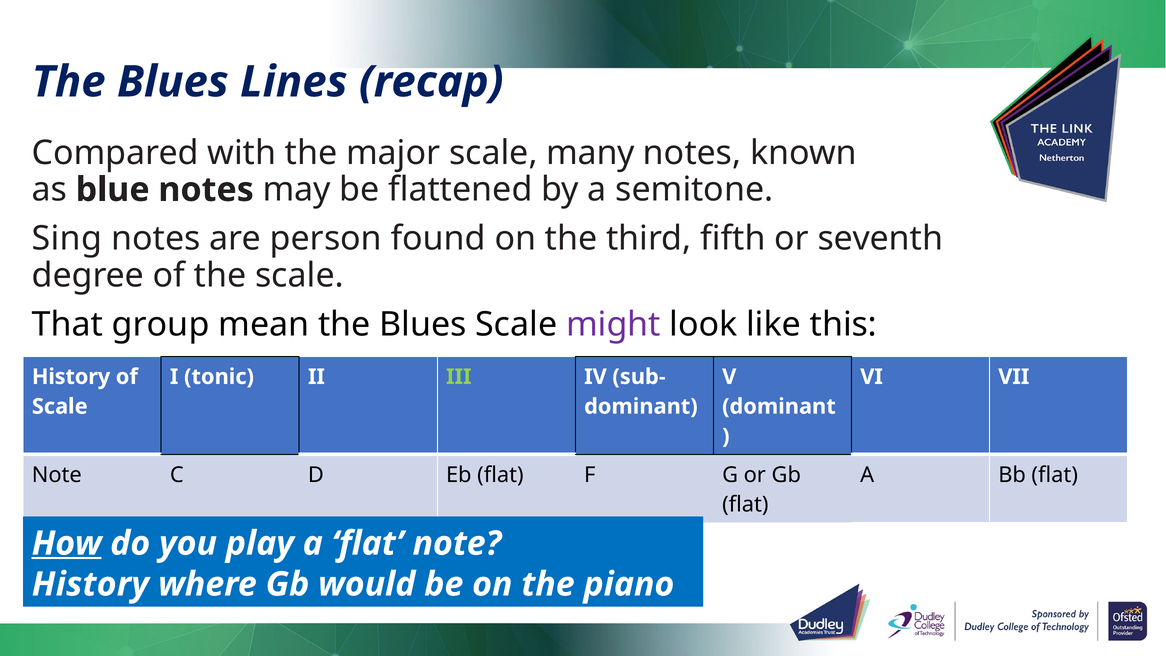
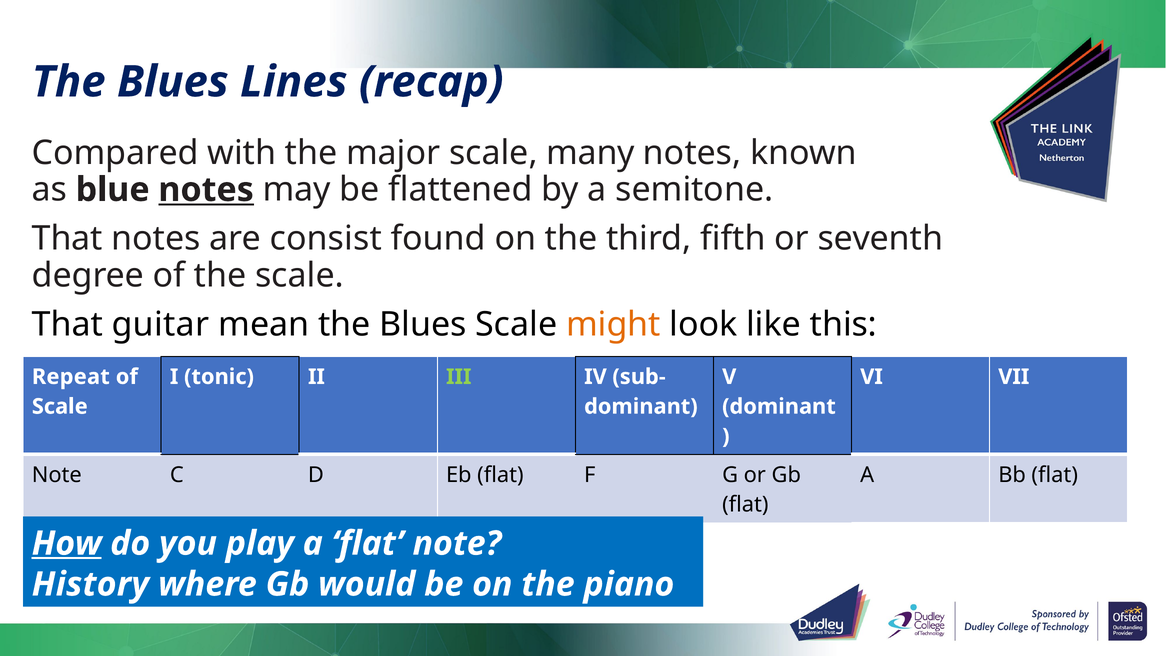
notes at (206, 190) underline: none -> present
Sing at (67, 239): Sing -> That
person: person -> consist
group: group -> guitar
might colour: purple -> orange
History at (71, 377): History -> Repeat
